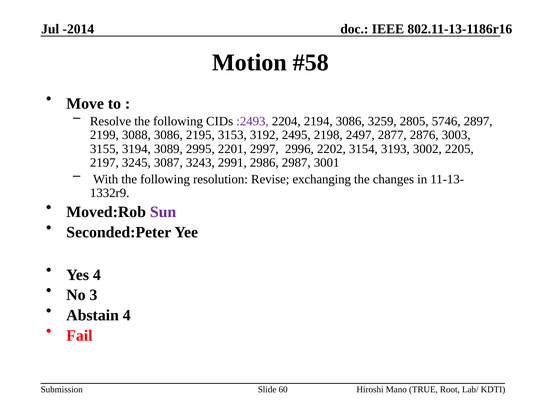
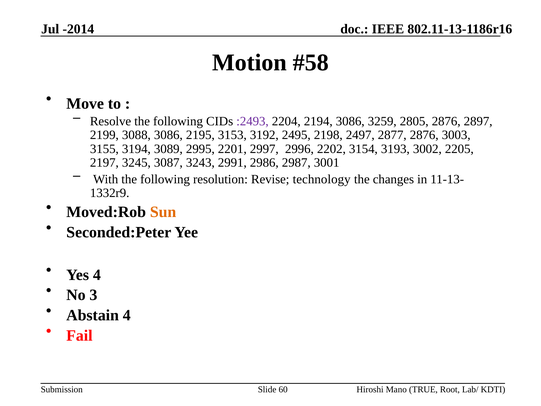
2805 5746: 5746 -> 2876
exchanging: exchanging -> technology
Sun colour: purple -> orange
